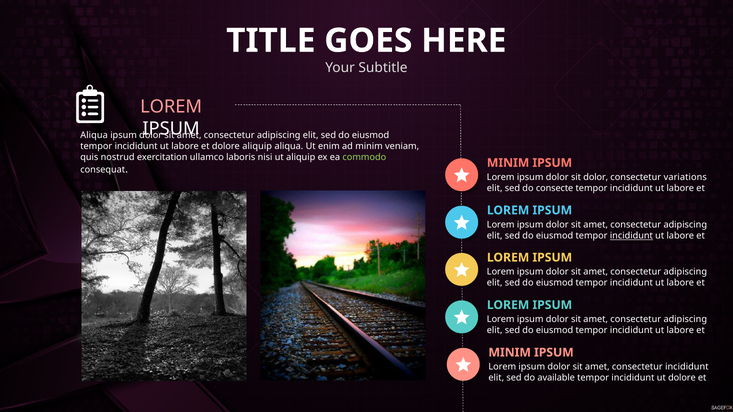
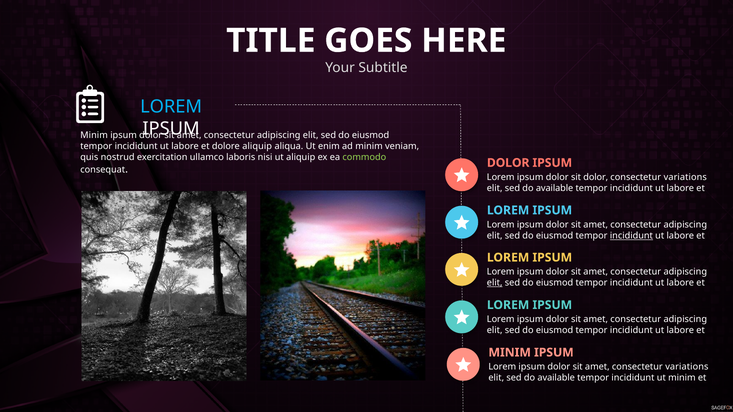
LOREM at (171, 107) colour: pink -> light blue
Aliqua at (94, 135): Aliqua -> Minim
MINIM at (508, 163): MINIM -> DOLOR
consecte at (555, 188): consecte -> available
elit at (495, 283) underline: none -> present
amet consectetur incididunt: incididunt -> variations
ut dolore: dolore -> minim
